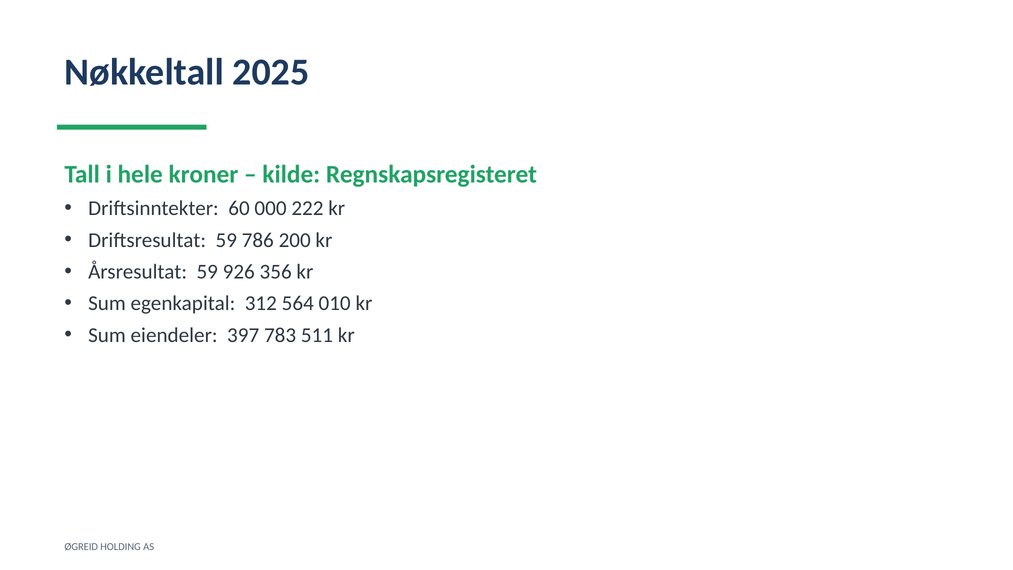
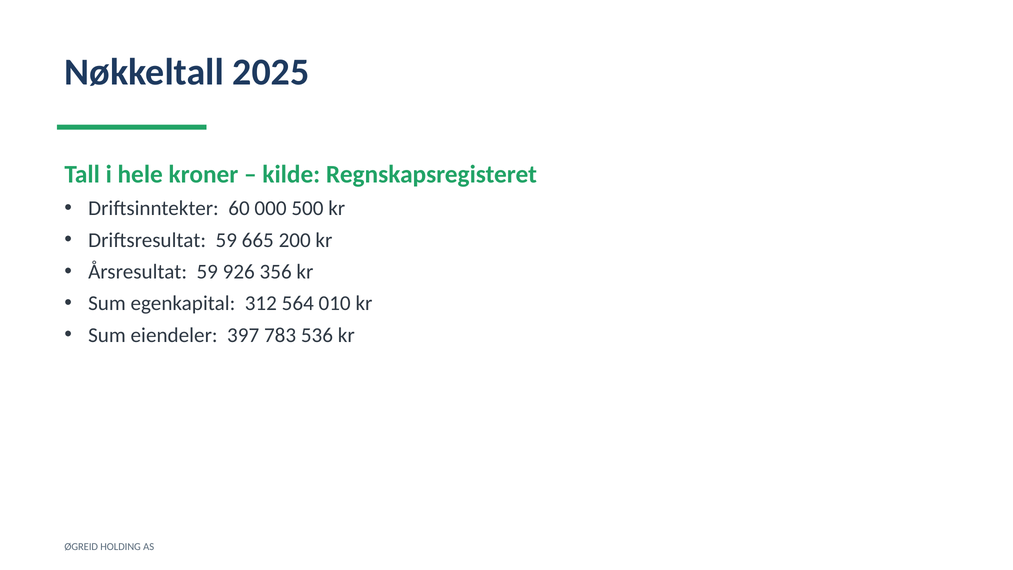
222: 222 -> 500
786: 786 -> 665
511: 511 -> 536
